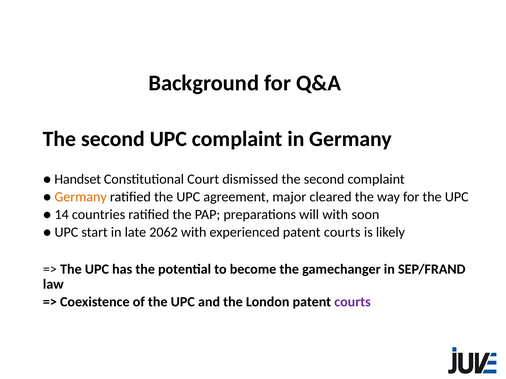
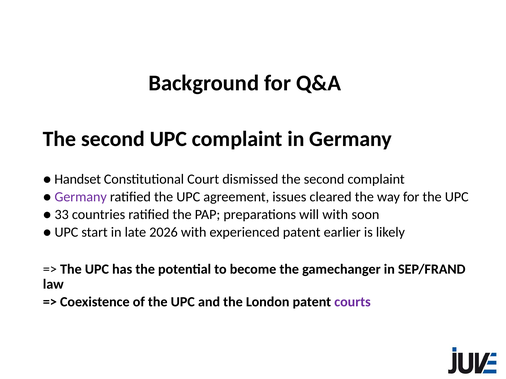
Germany at (81, 197) colour: orange -> purple
major: major -> issues
14: 14 -> 33
2062: 2062 -> 2026
experienced patent courts: courts -> earlier
